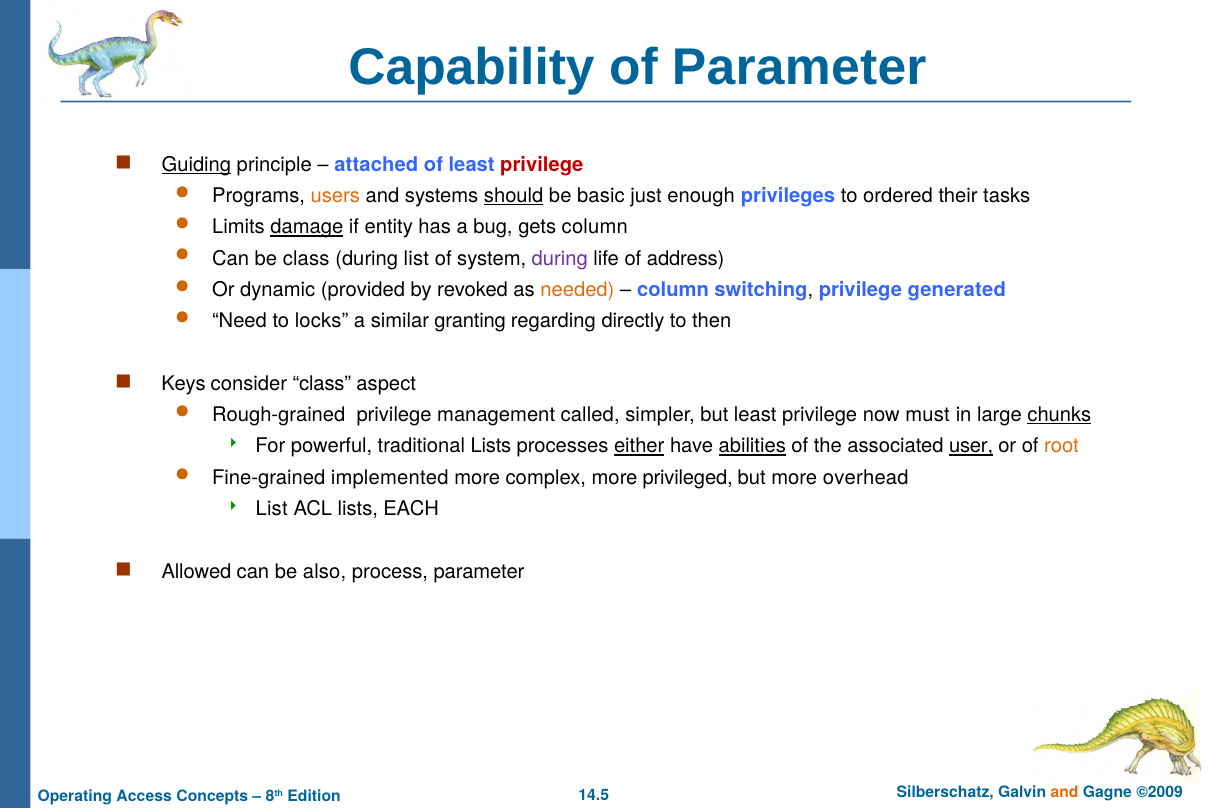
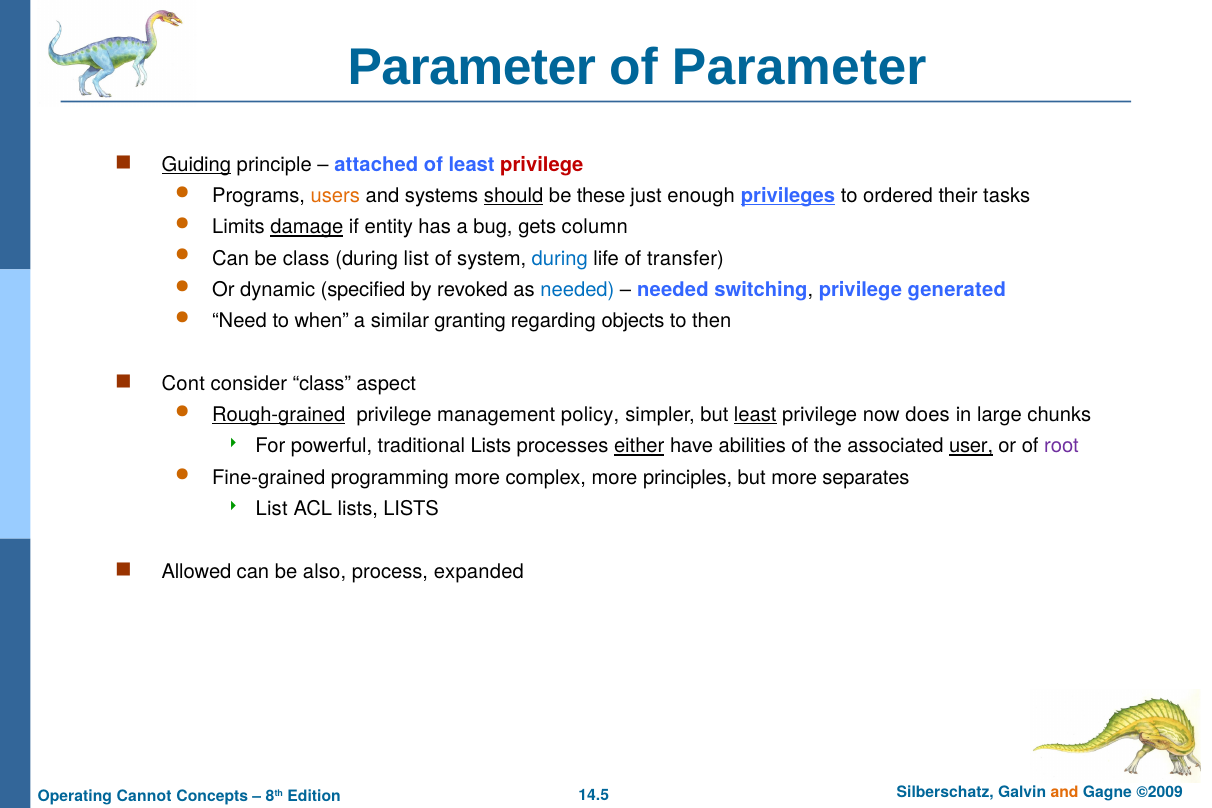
Capability at (471, 67): Capability -> Parameter
basic: basic -> these
privileges underline: none -> present
during at (560, 259) colour: purple -> blue
address: address -> transfer
provided: provided -> specified
needed at (577, 290) colour: orange -> blue
column at (673, 290): column -> needed
locks: locks -> when
directly: directly -> objects
Keys: Keys -> Cont
Rough-grained underline: none -> present
called: called -> policy
least at (755, 415) underline: none -> present
must: must -> does
chunks underline: present -> none
abilities underline: present -> none
root colour: orange -> purple
implemented: implemented -> programming
privileged: privileged -> principles
overhead: overhead -> separates
lists EACH: EACH -> LISTS
process parameter: parameter -> expanded
Access: Access -> Cannot
